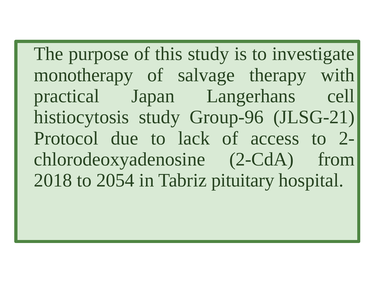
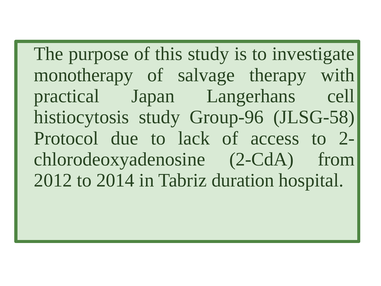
JLSG-21: JLSG-21 -> JLSG-58
2018: 2018 -> 2012
2054: 2054 -> 2014
pituitary: pituitary -> duration
